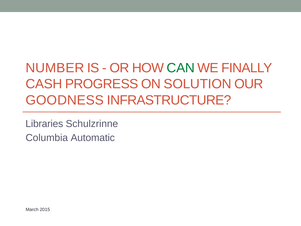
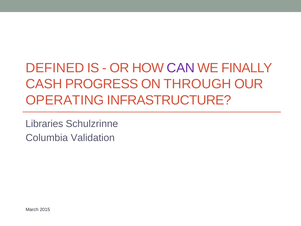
NUMBER: NUMBER -> DEFINED
CAN colour: green -> purple
SOLUTION: SOLUTION -> THROUGH
GOODNESS: GOODNESS -> OPERATING
Automatic: Automatic -> Validation
